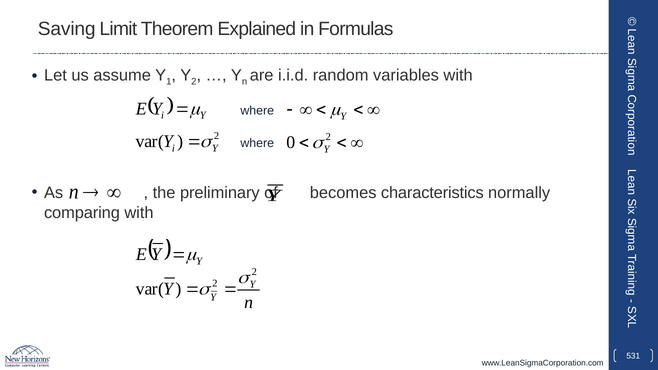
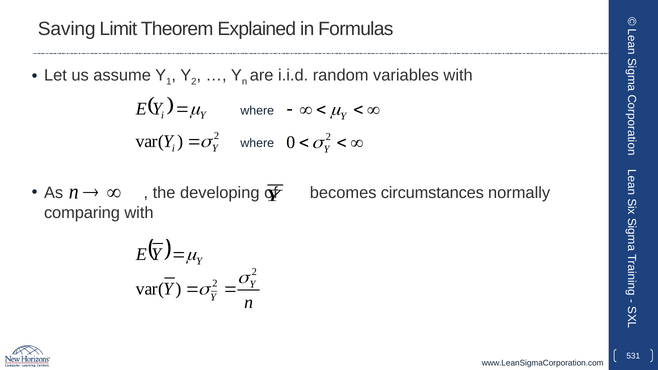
preliminary: preliminary -> developing
characteristics: characteristics -> circumstances
